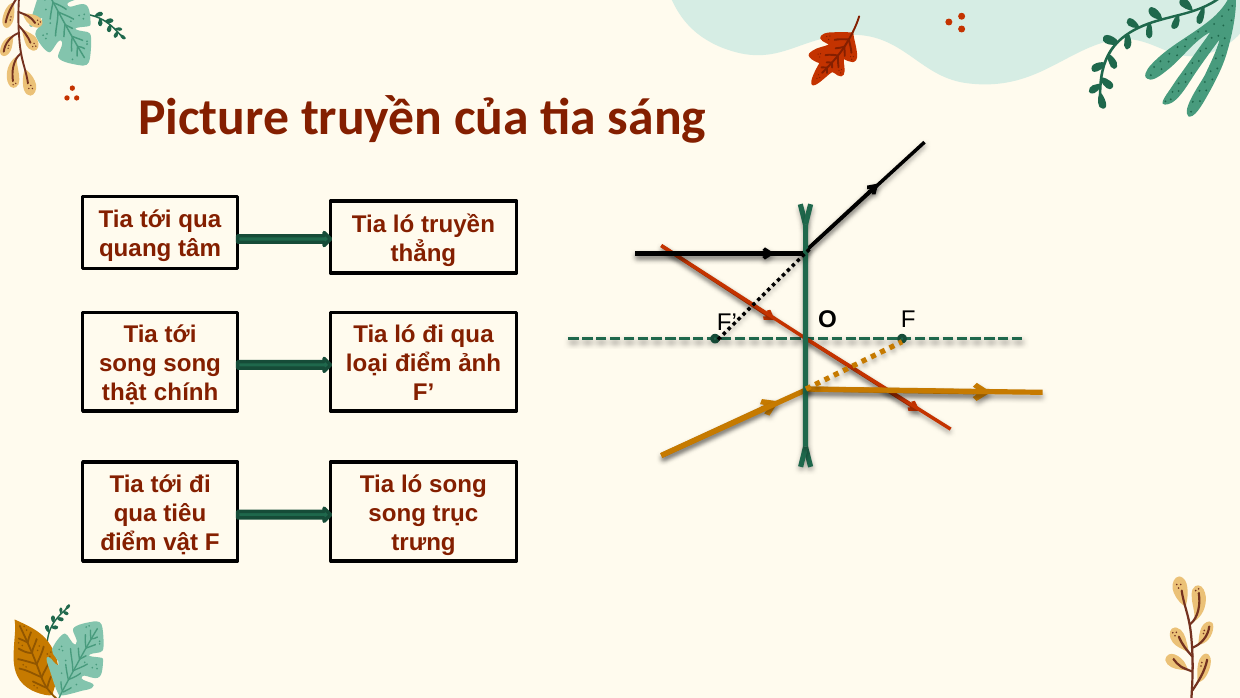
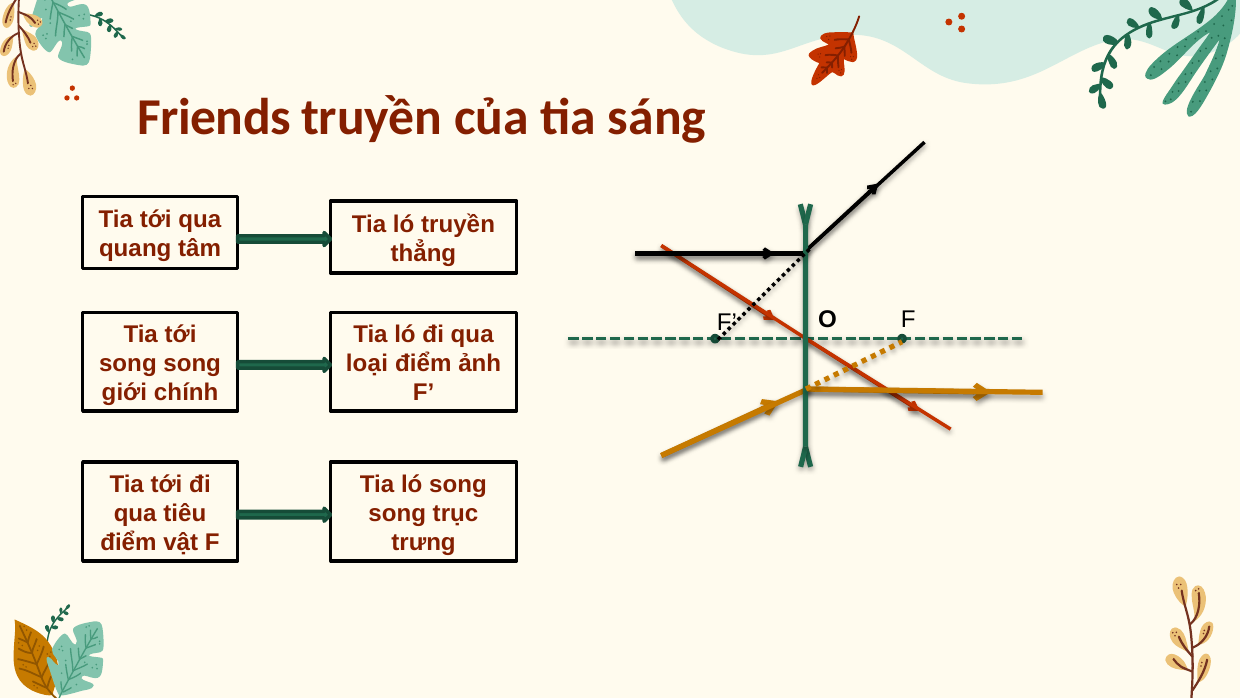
Picture: Picture -> Friends
thật: thật -> giới
